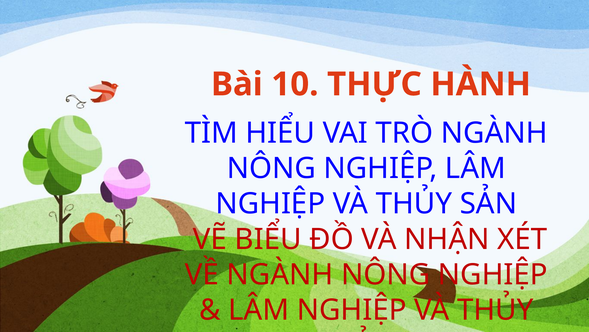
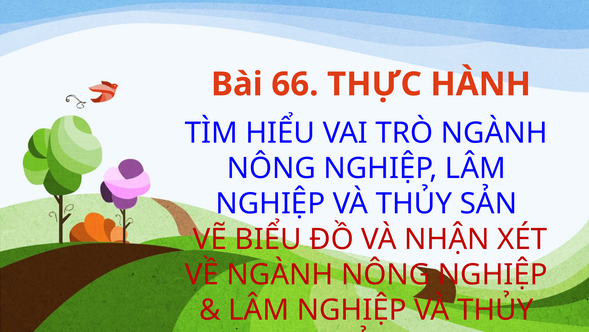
10: 10 -> 66
